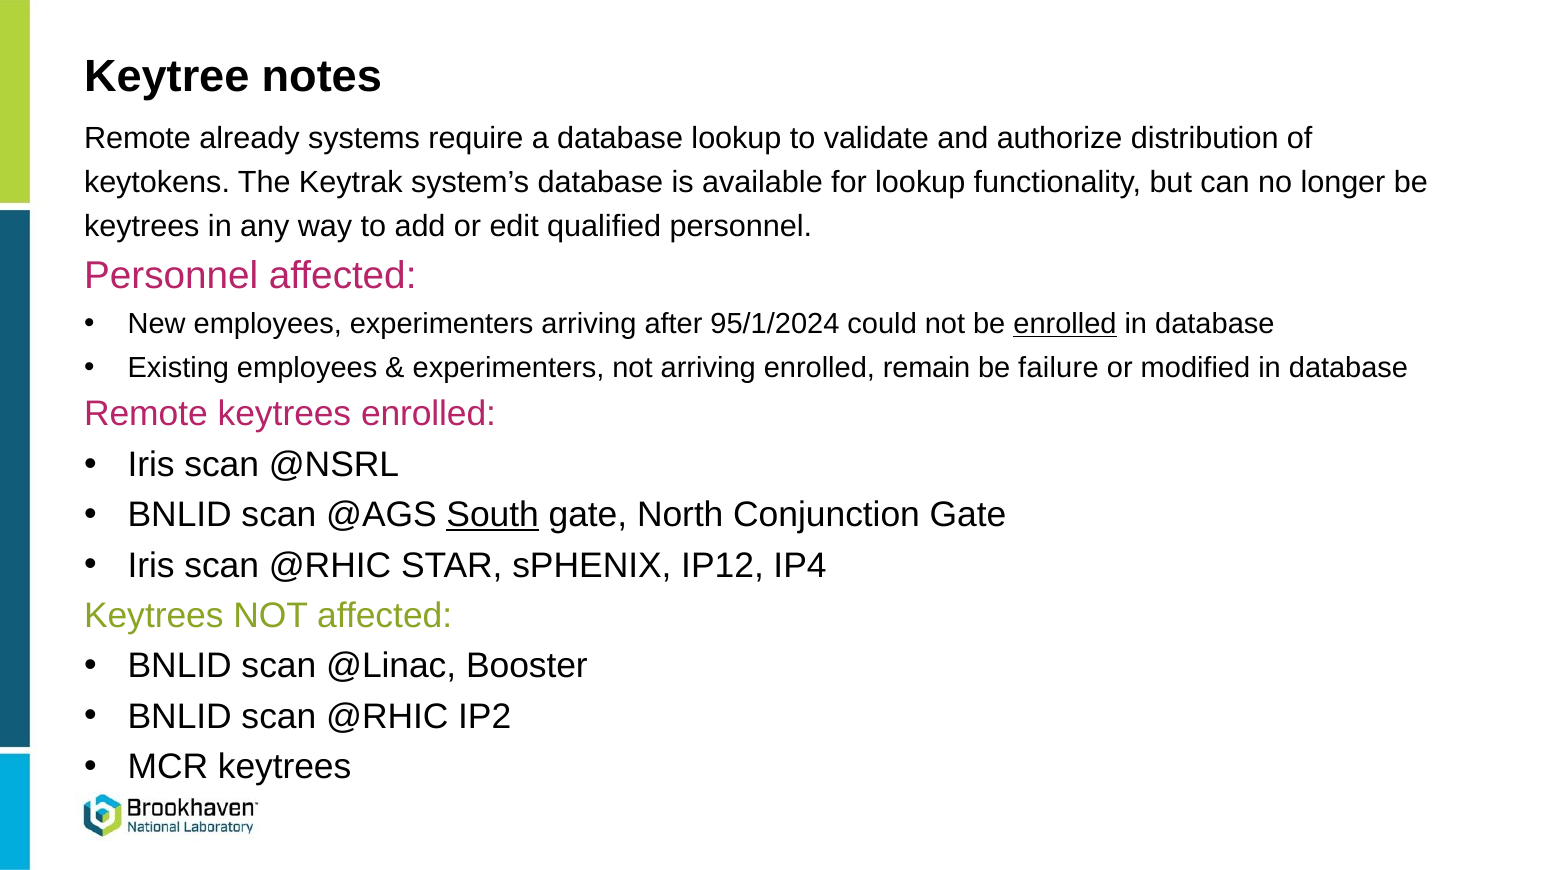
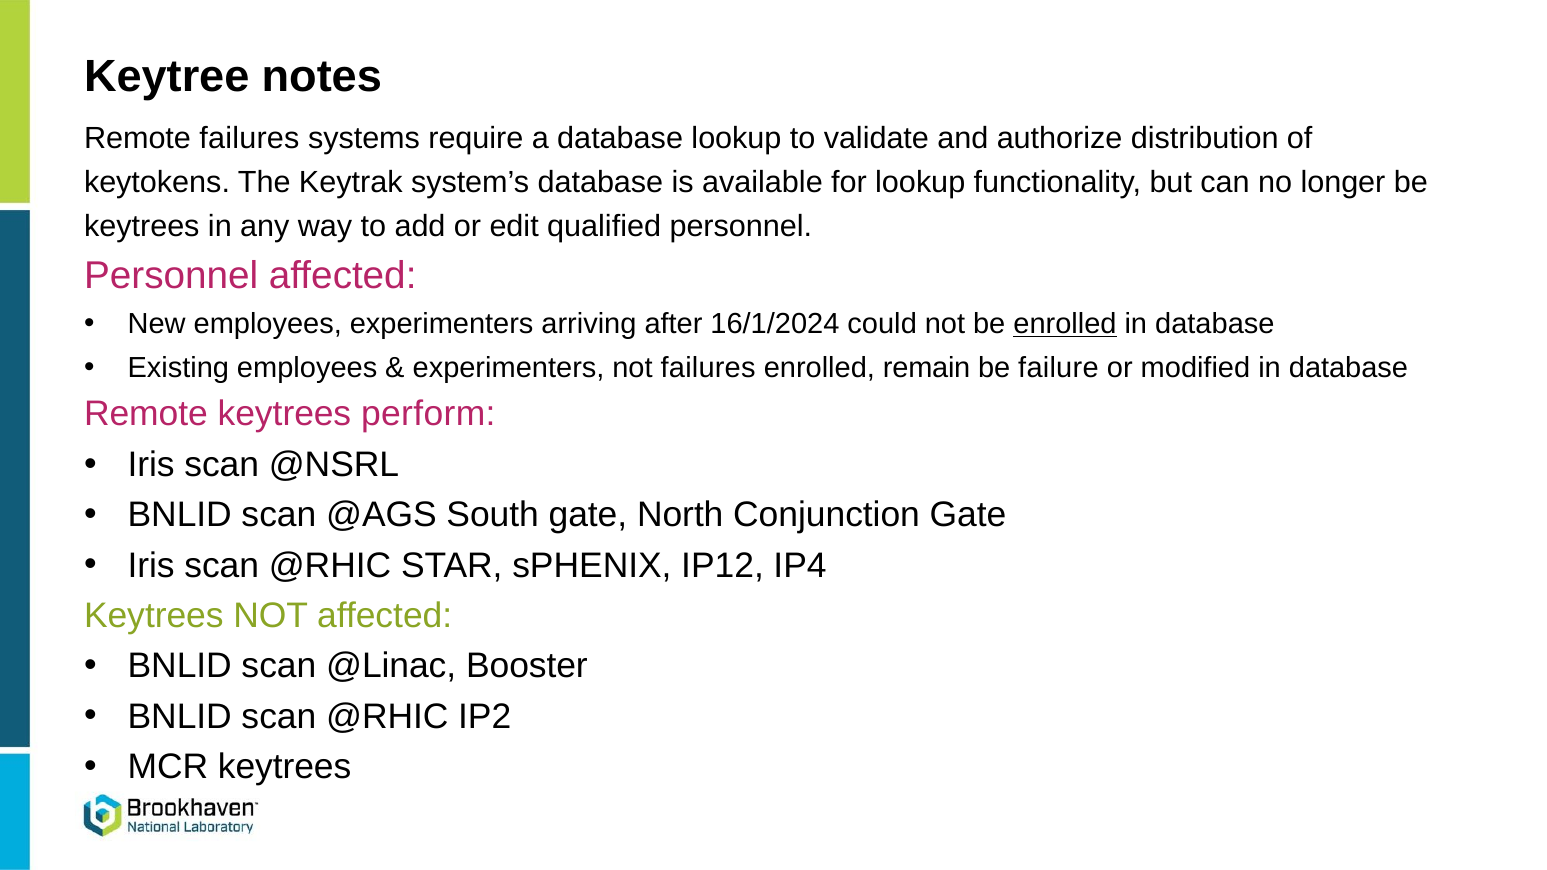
Remote already: already -> failures
95/1/2024: 95/1/2024 -> 16/1/2024
not arriving: arriving -> failures
keytrees enrolled: enrolled -> perform
South underline: present -> none
